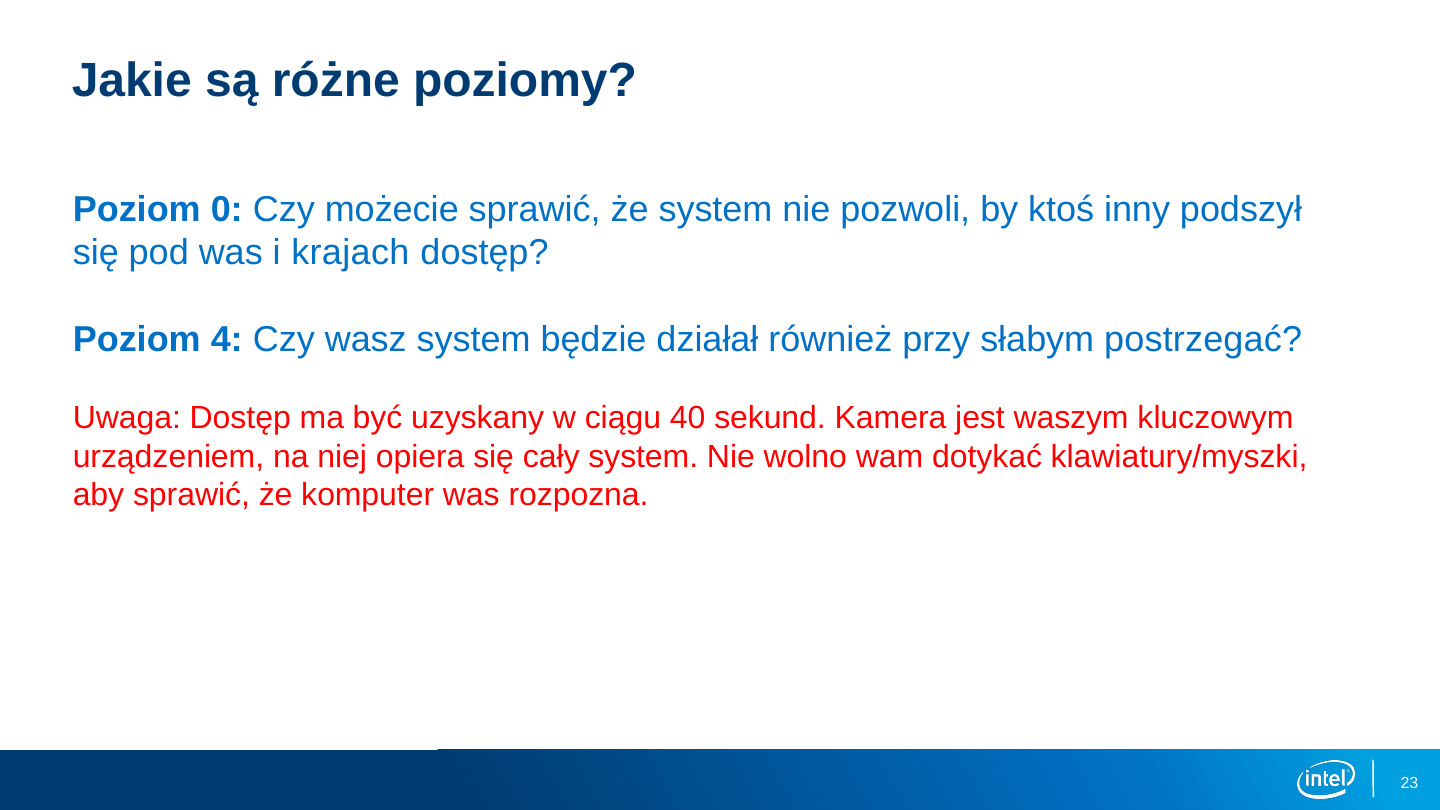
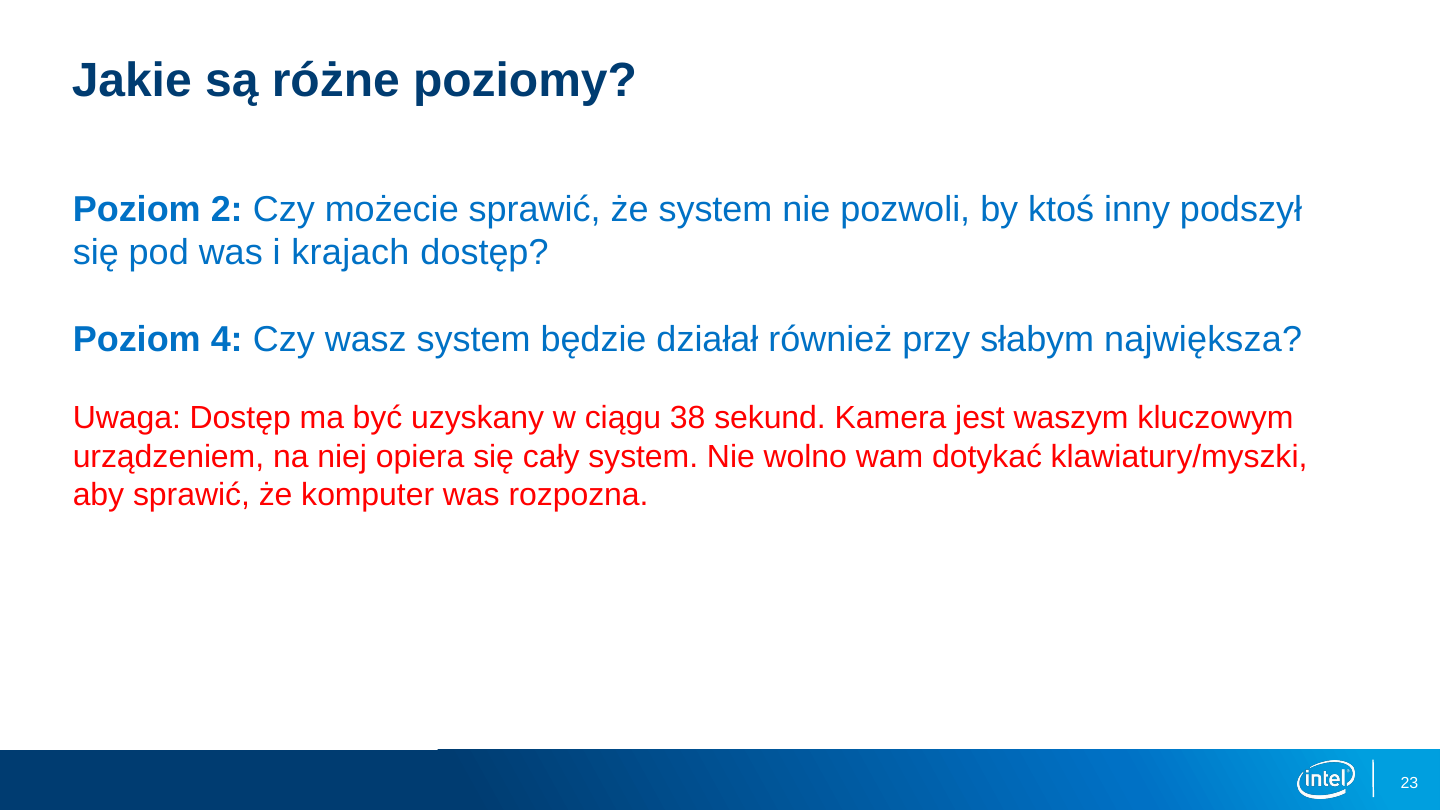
0: 0 -> 2
postrzegać: postrzegać -> największa
40: 40 -> 38
